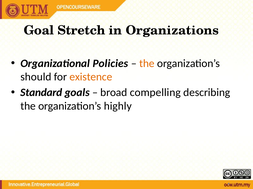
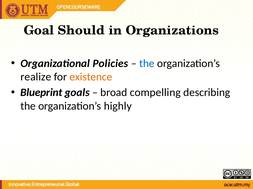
Stretch: Stretch -> Should
the at (147, 64) colour: orange -> blue
should: should -> realize
Standard: Standard -> Blueprint
